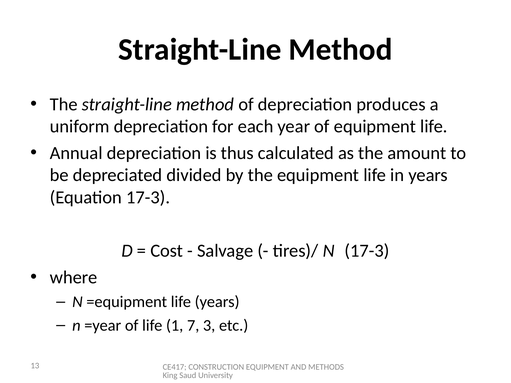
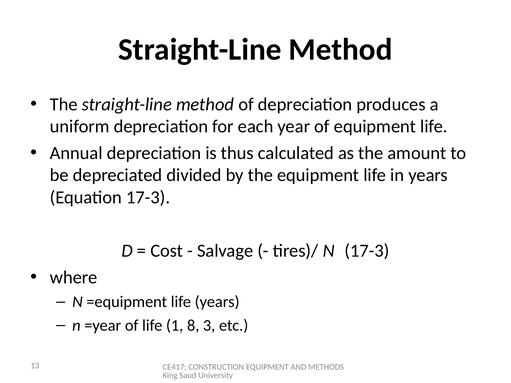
7: 7 -> 8
